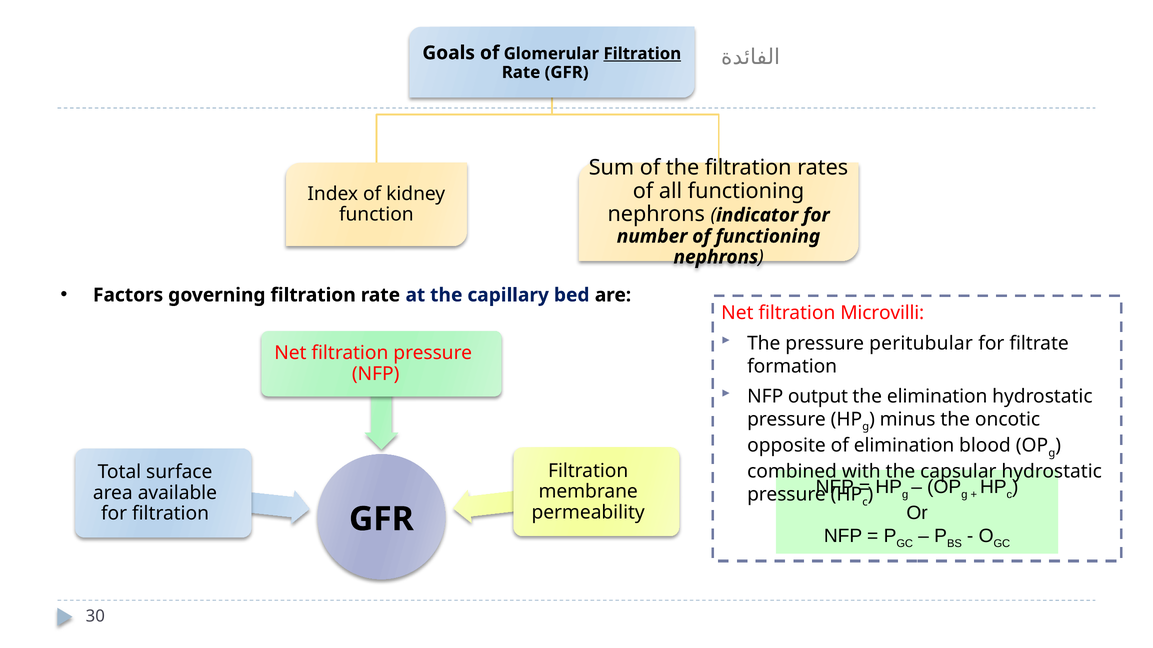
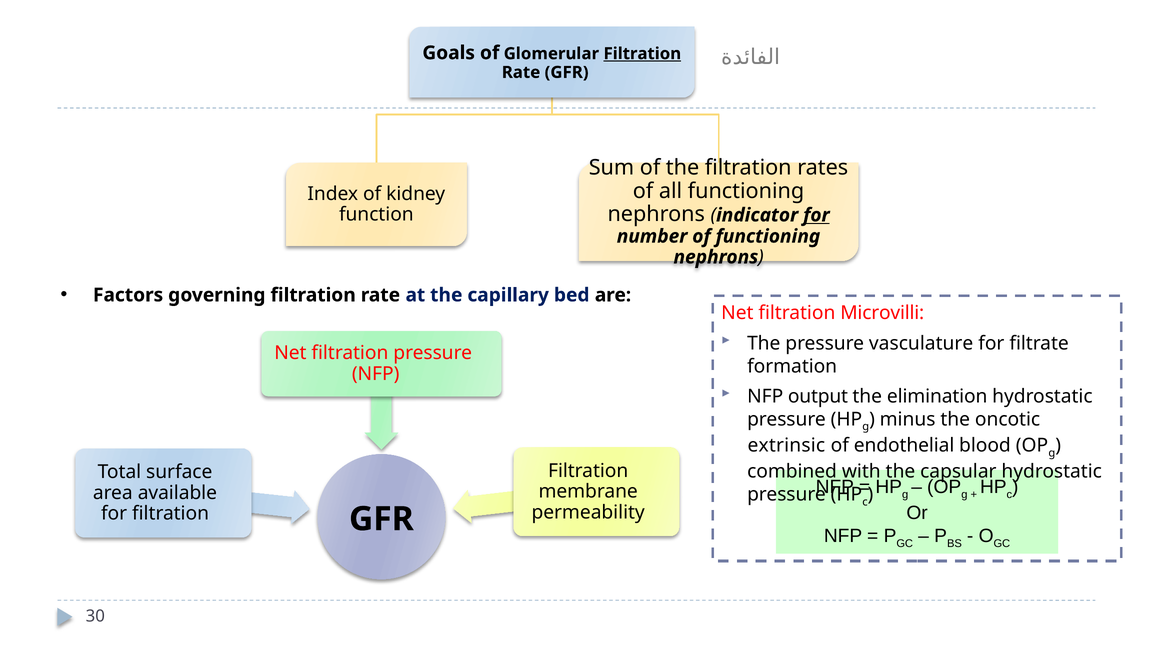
for at (816, 215) underline: none -> present
peritubular: peritubular -> vasculature
opposite: opposite -> extrinsic
of elimination: elimination -> endothelial
